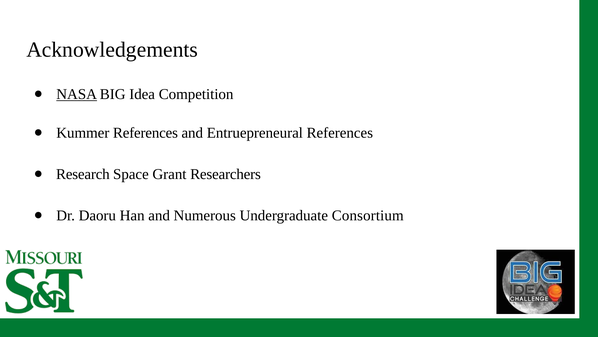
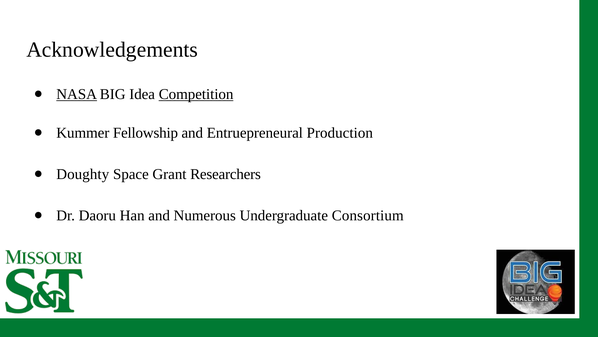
Competition underline: none -> present
Kummer References: References -> Fellowship
Entruepreneural References: References -> Production
Research: Research -> Doughty
